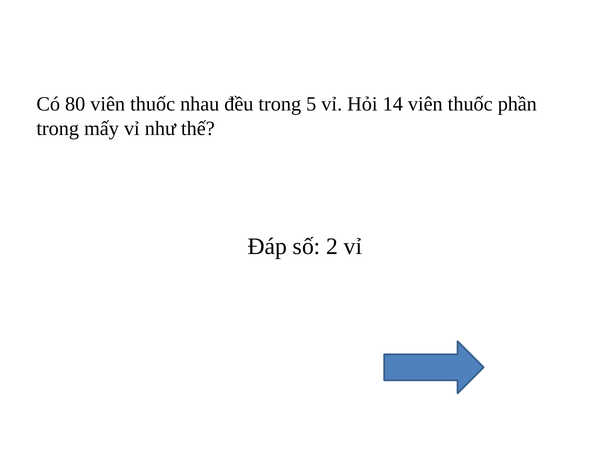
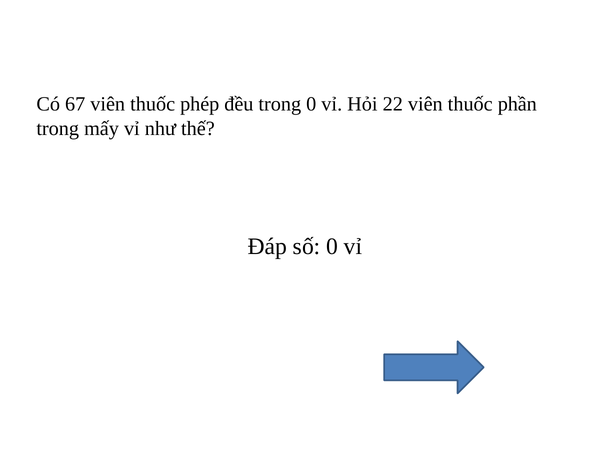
80: 80 -> 67
nhau: nhau -> phép
trong 5: 5 -> 0
14: 14 -> 22
số 2: 2 -> 0
